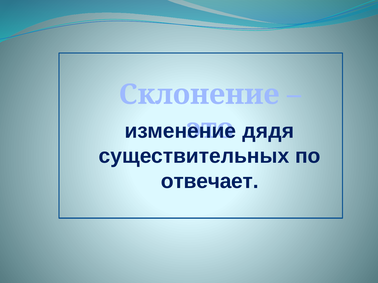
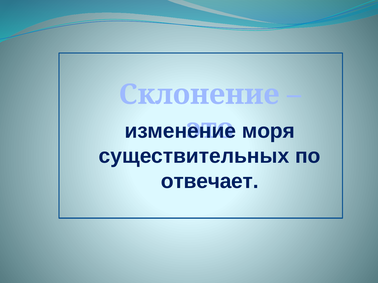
дядя: дядя -> моря
